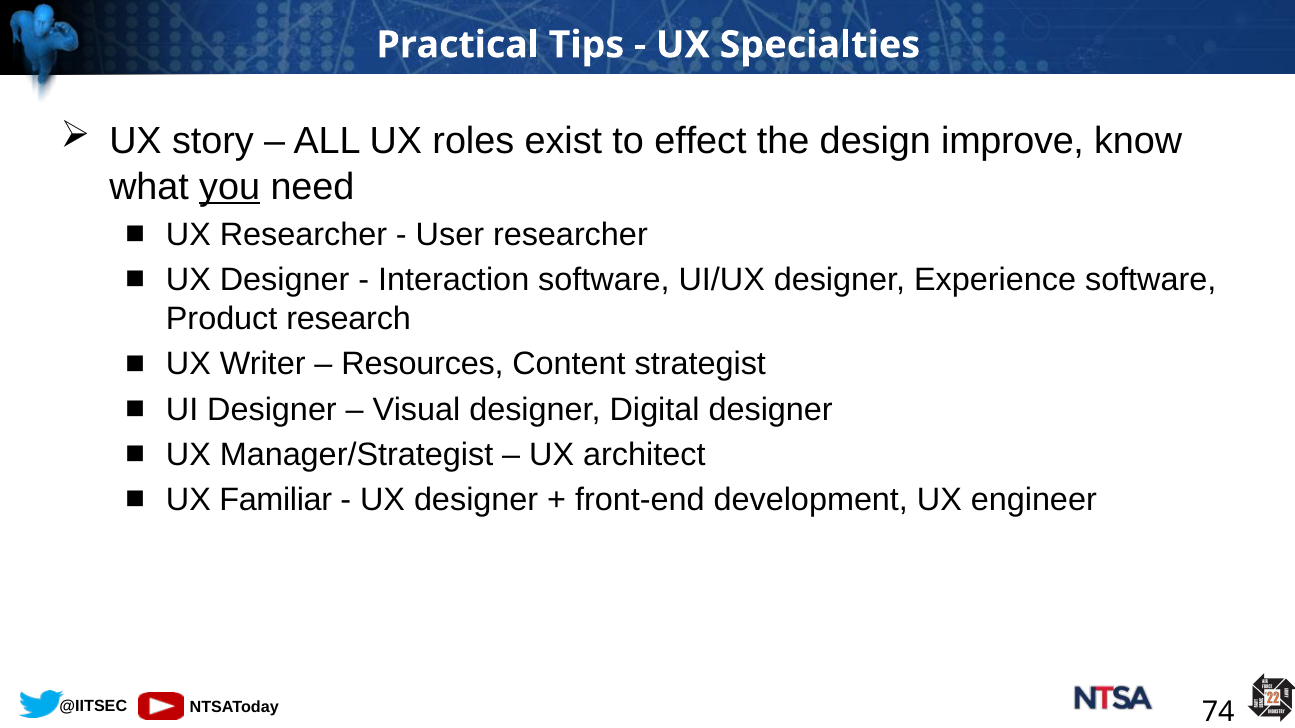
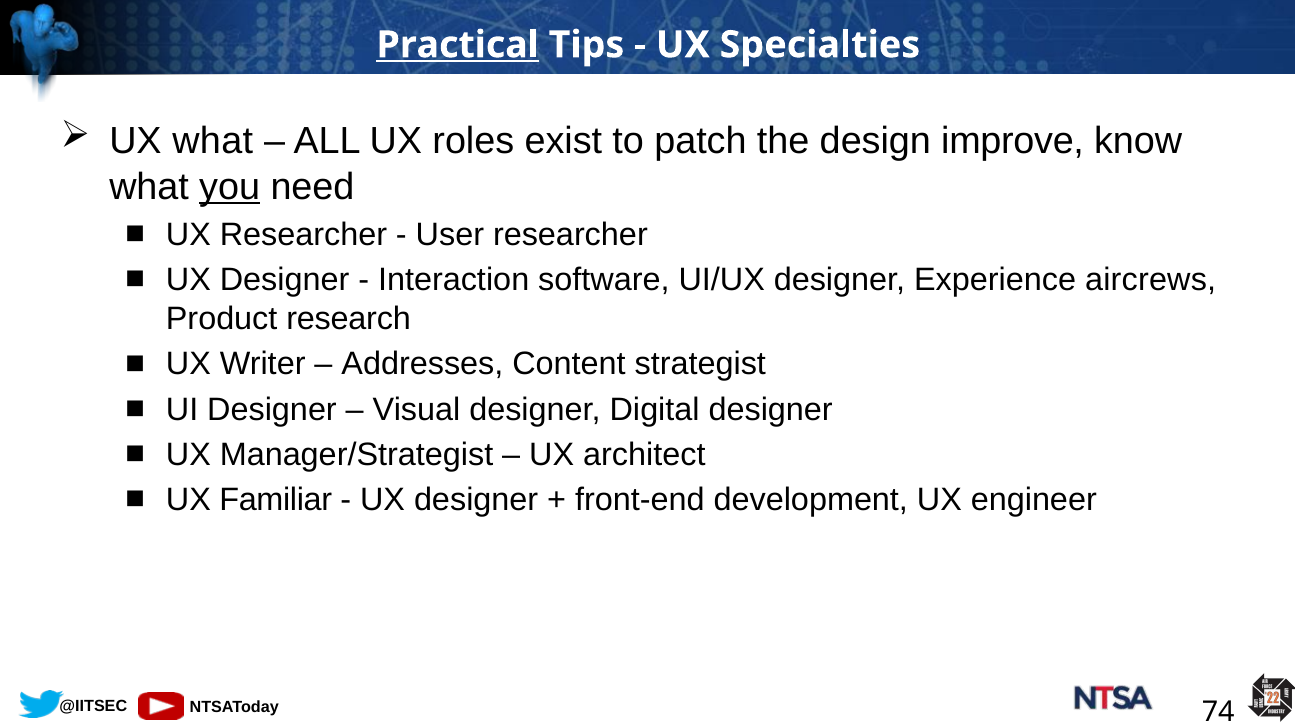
Practical underline: none -> present
UX story: story -> what
effect: effect -> patch
Experience software: software -> aircrews
Resources: Resources -> Addresses
